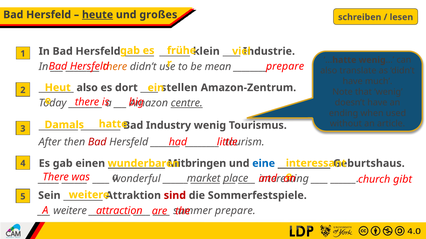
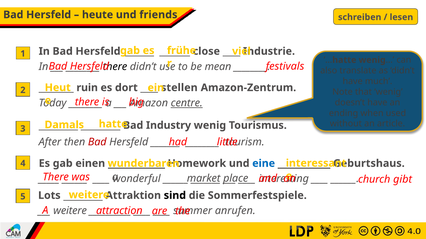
heute underline: present -> none
großes: großes -> friends
klein: klein -> close
prepare at (285, 66): prepare -> festivals
there at (115, 67) colour: orange -> black
also at (87, 88): also -> ruin
Mitbringen: Mitbringen -> Homework
Sein: Sein -> Lots
sind colour: red -> black
prepare at (235, 211): prepare -> anrufen
